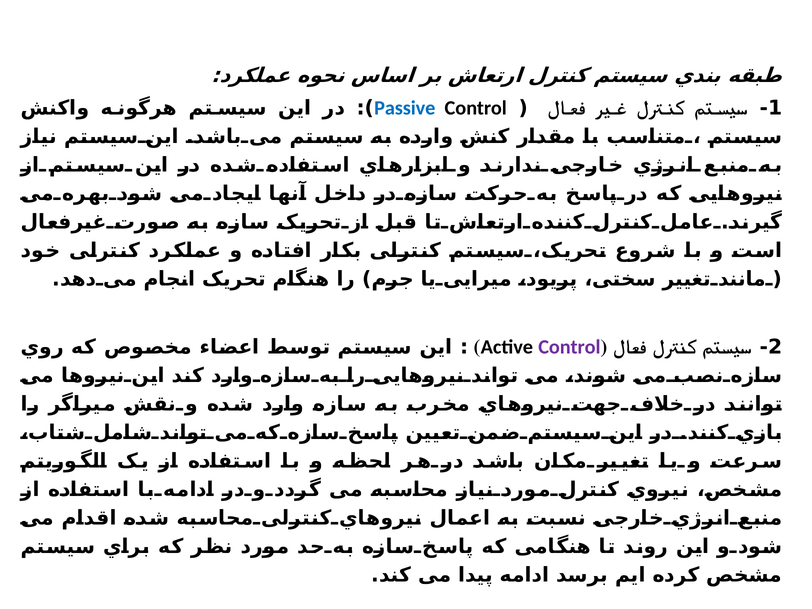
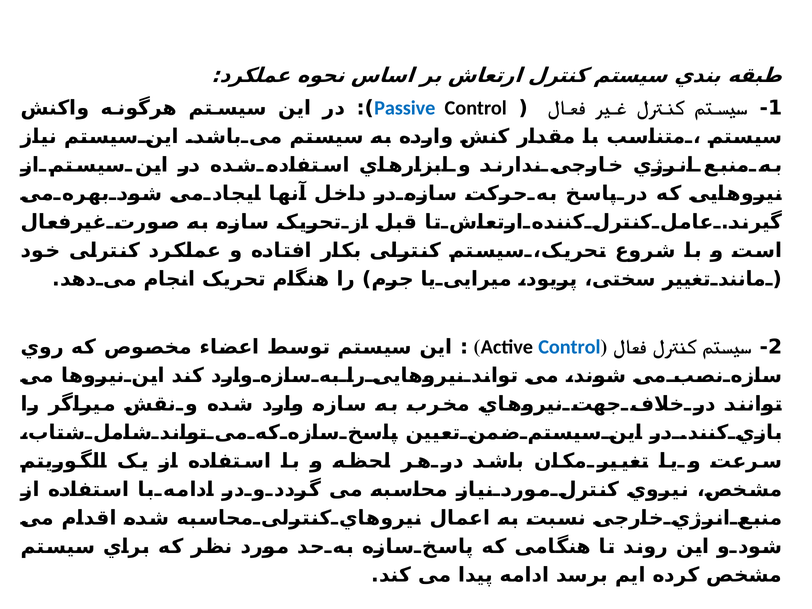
Control at (569, 347) colour: purple -> blue
